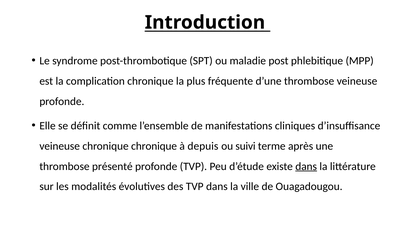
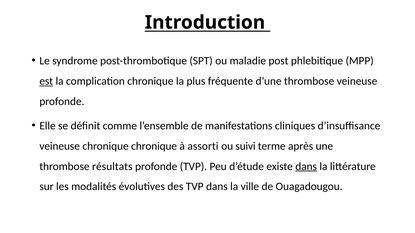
est underline: none -> present
depuis: depuis -> assorti
présenté: présenté -> résultats
